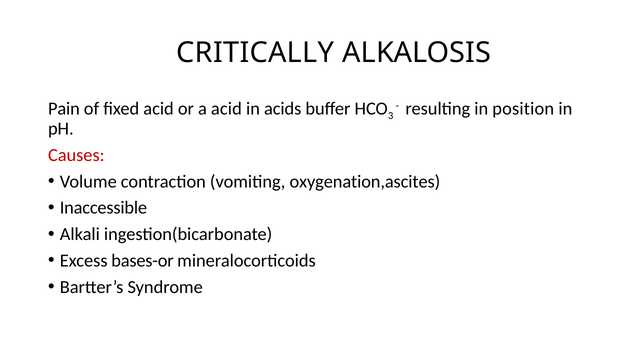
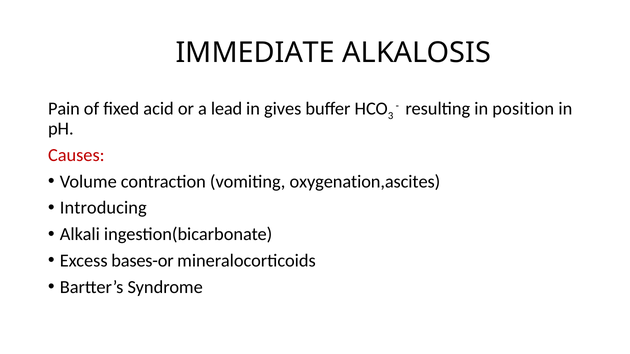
CRITICALLY: CRITICALLY -> IMMEDIATE
a acid: acid -> lead
acids: acids -> gives
Inaccessible: Inaccessible -> Introducing
